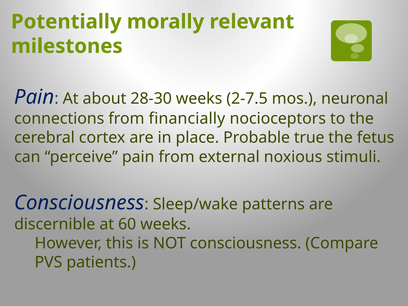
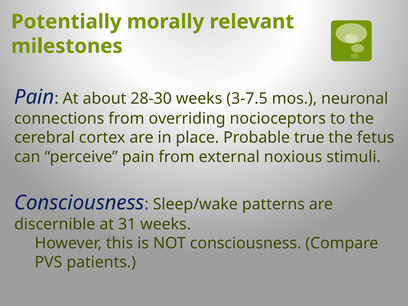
2-7.5: 2-7.5 -> 3-7.5
financially: financially -> overriding
60: 60 -> 31
